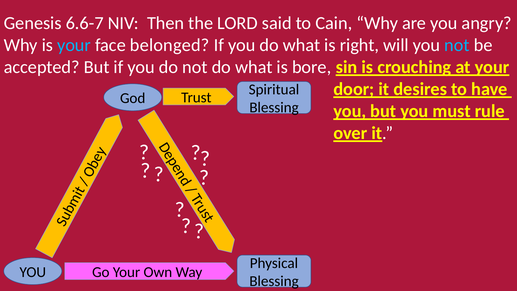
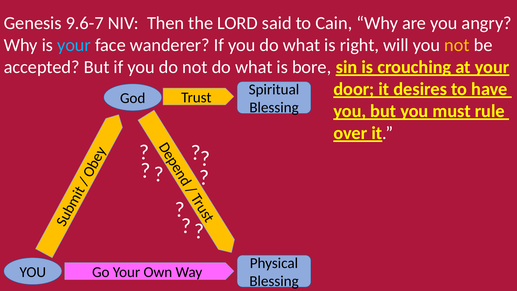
6.6-7: 6.6-7 -> 9.6-7
belonged: belonged -> wanderer
not at (457, 45) colour: light blue -> yellow
